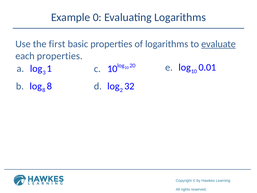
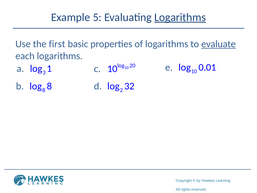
Example 0: 0 -> 5
Logarithms at (180, 17) underline: none -> present
each properties: properties -> logarithms
